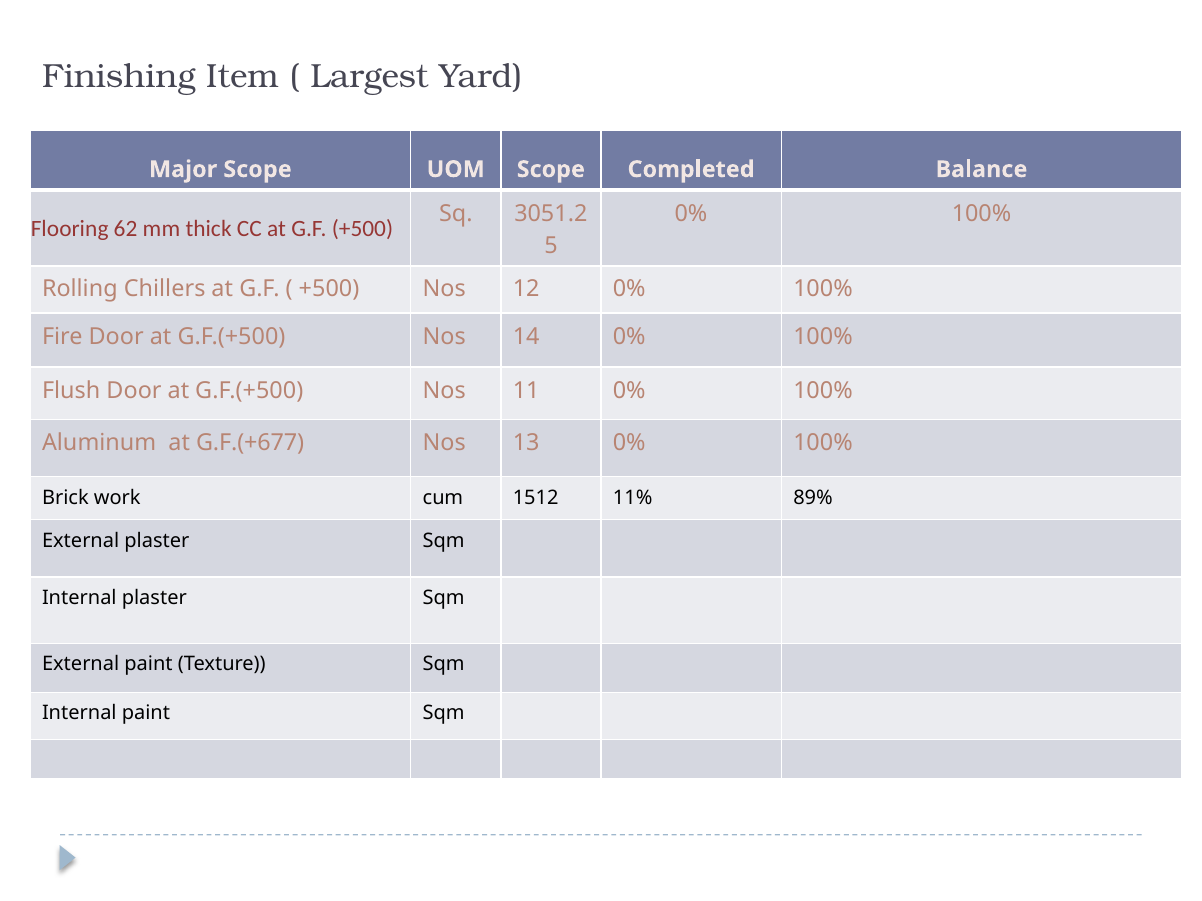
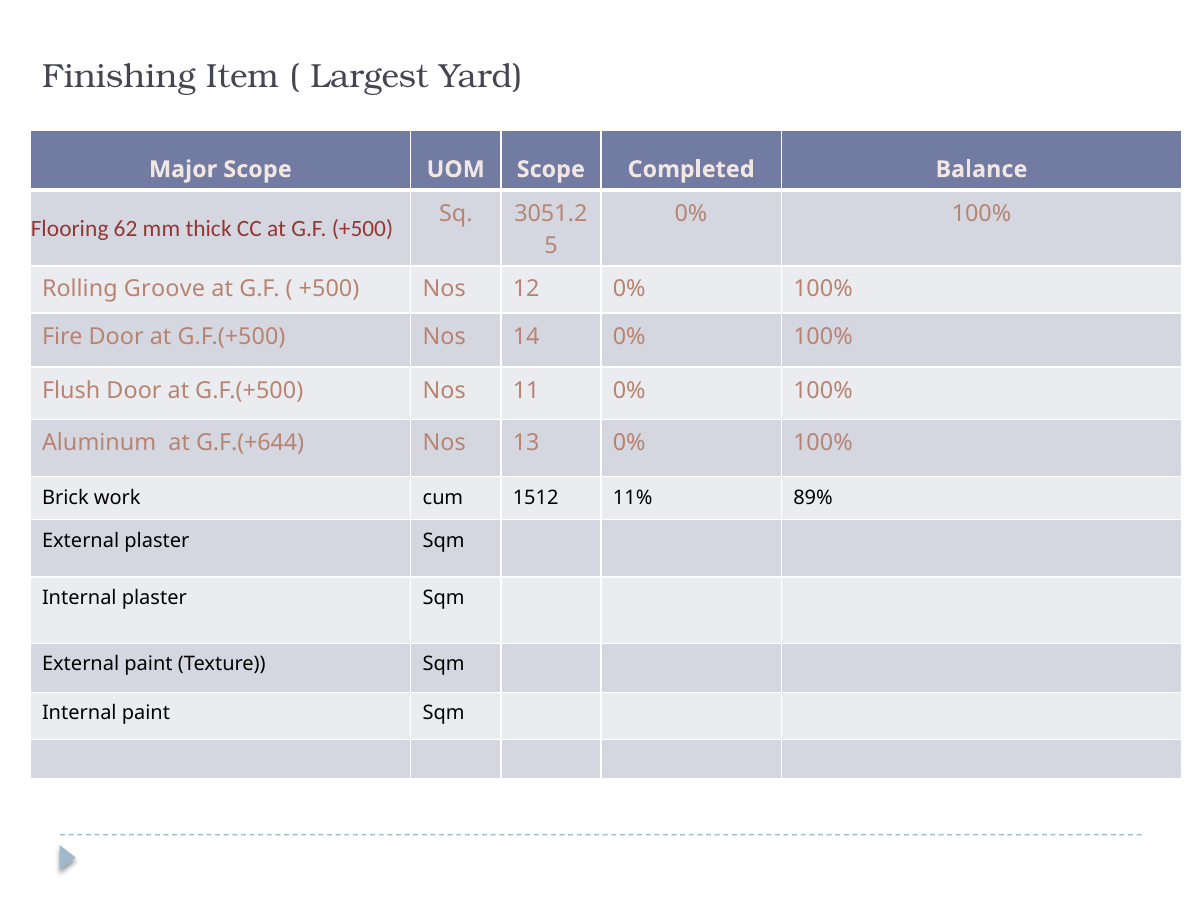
Chillers: Chillers -> Groove
G.F.(+677: G.F.(+677 -> G.F.(+644
